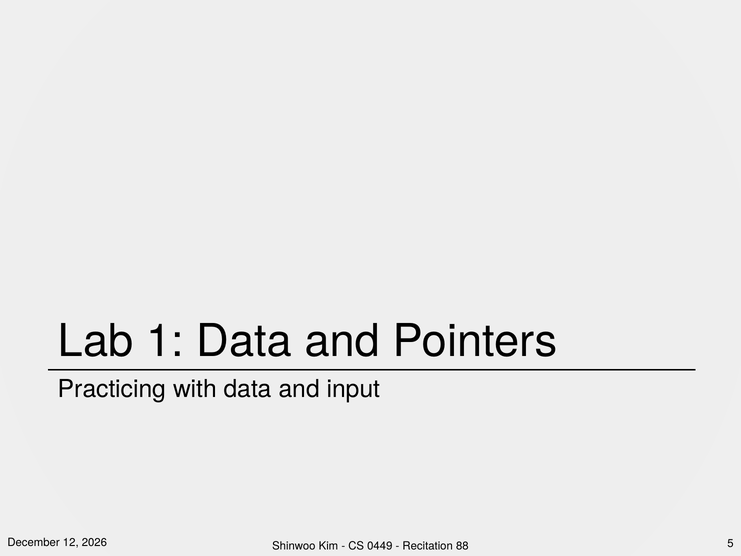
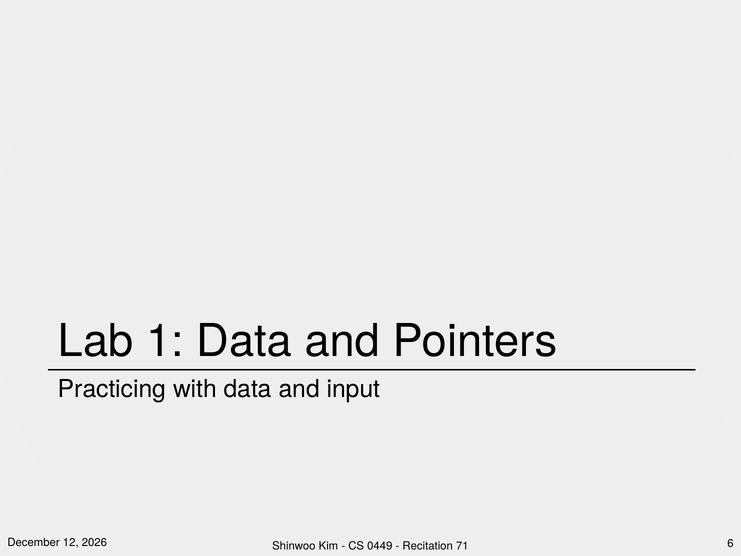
5: 5 -> 6
88: 88 -> 71
